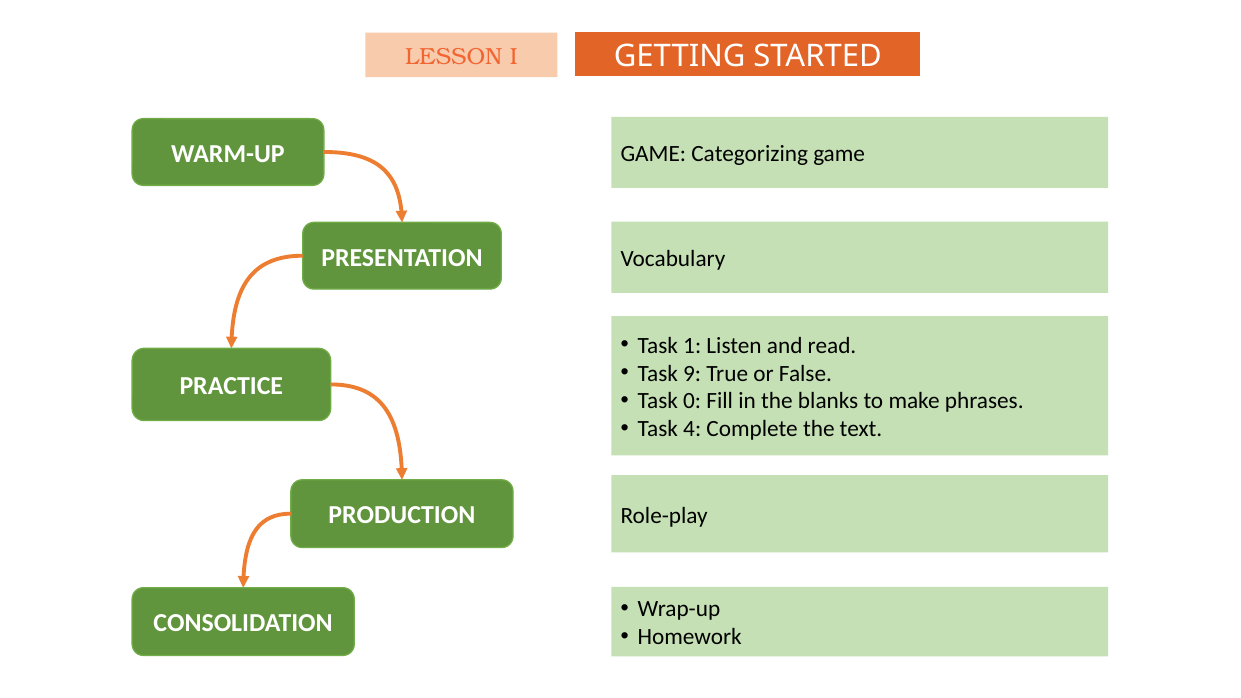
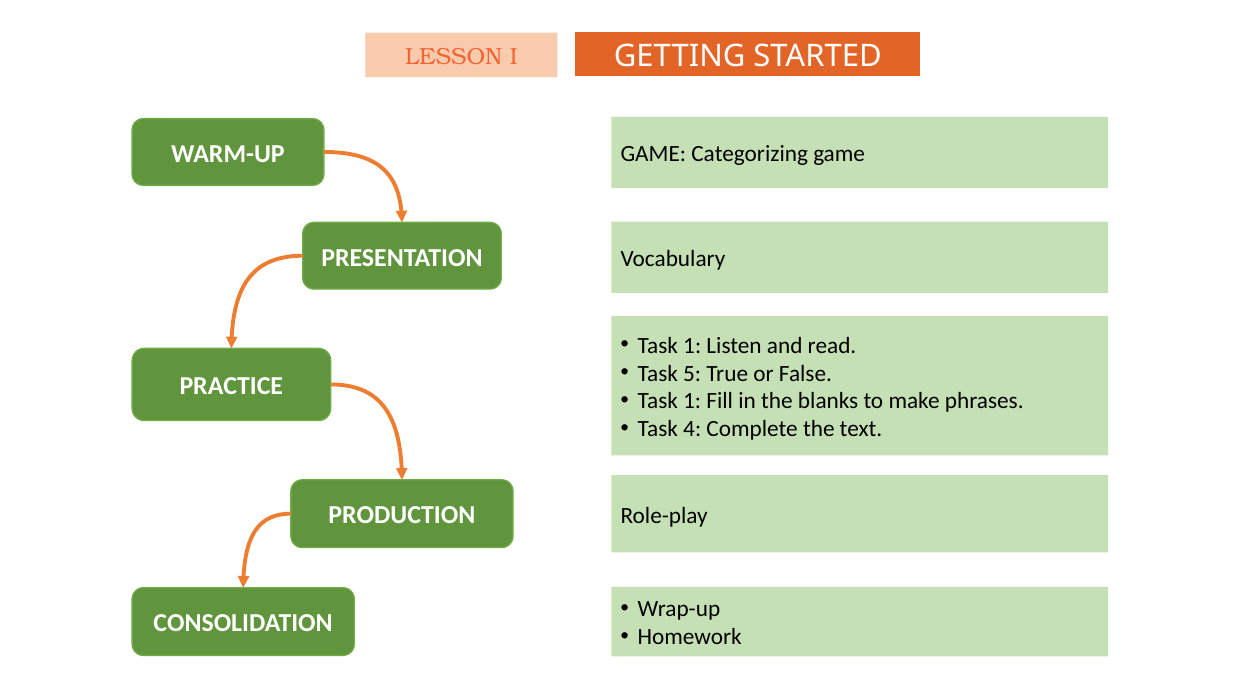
9: 9 -> 5
0 at (692, 401): 0 -> 1
